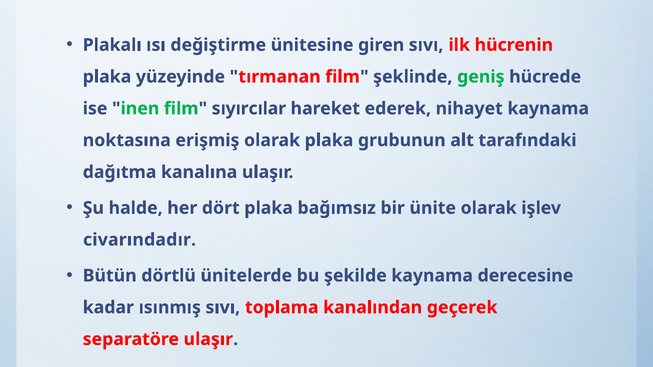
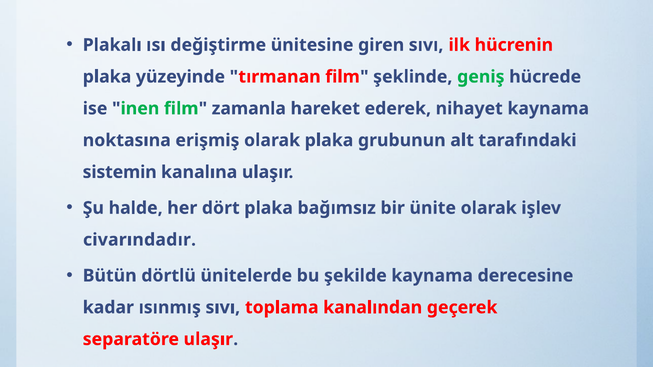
sıyırcılar: sıyırcılar -> zamanla
dağıtma: dağıtma -> sistemin
